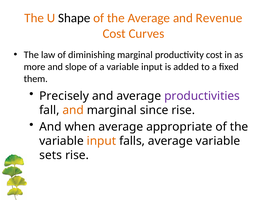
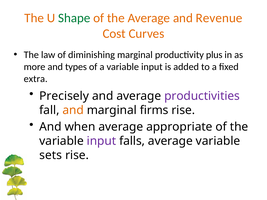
Shape colour: black -> green
productivity cost: cost -> plus
slope: slope -> types
them: them -> extra
since: since -> firms
input at (101, 141) colour: orange -> purple
